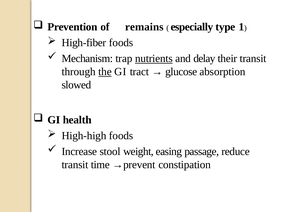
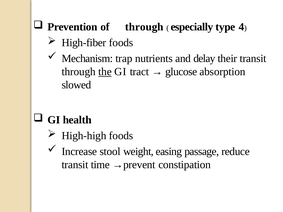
of remains: remains -> through
1: 1 -> 4
nutrients underline: present -> none
